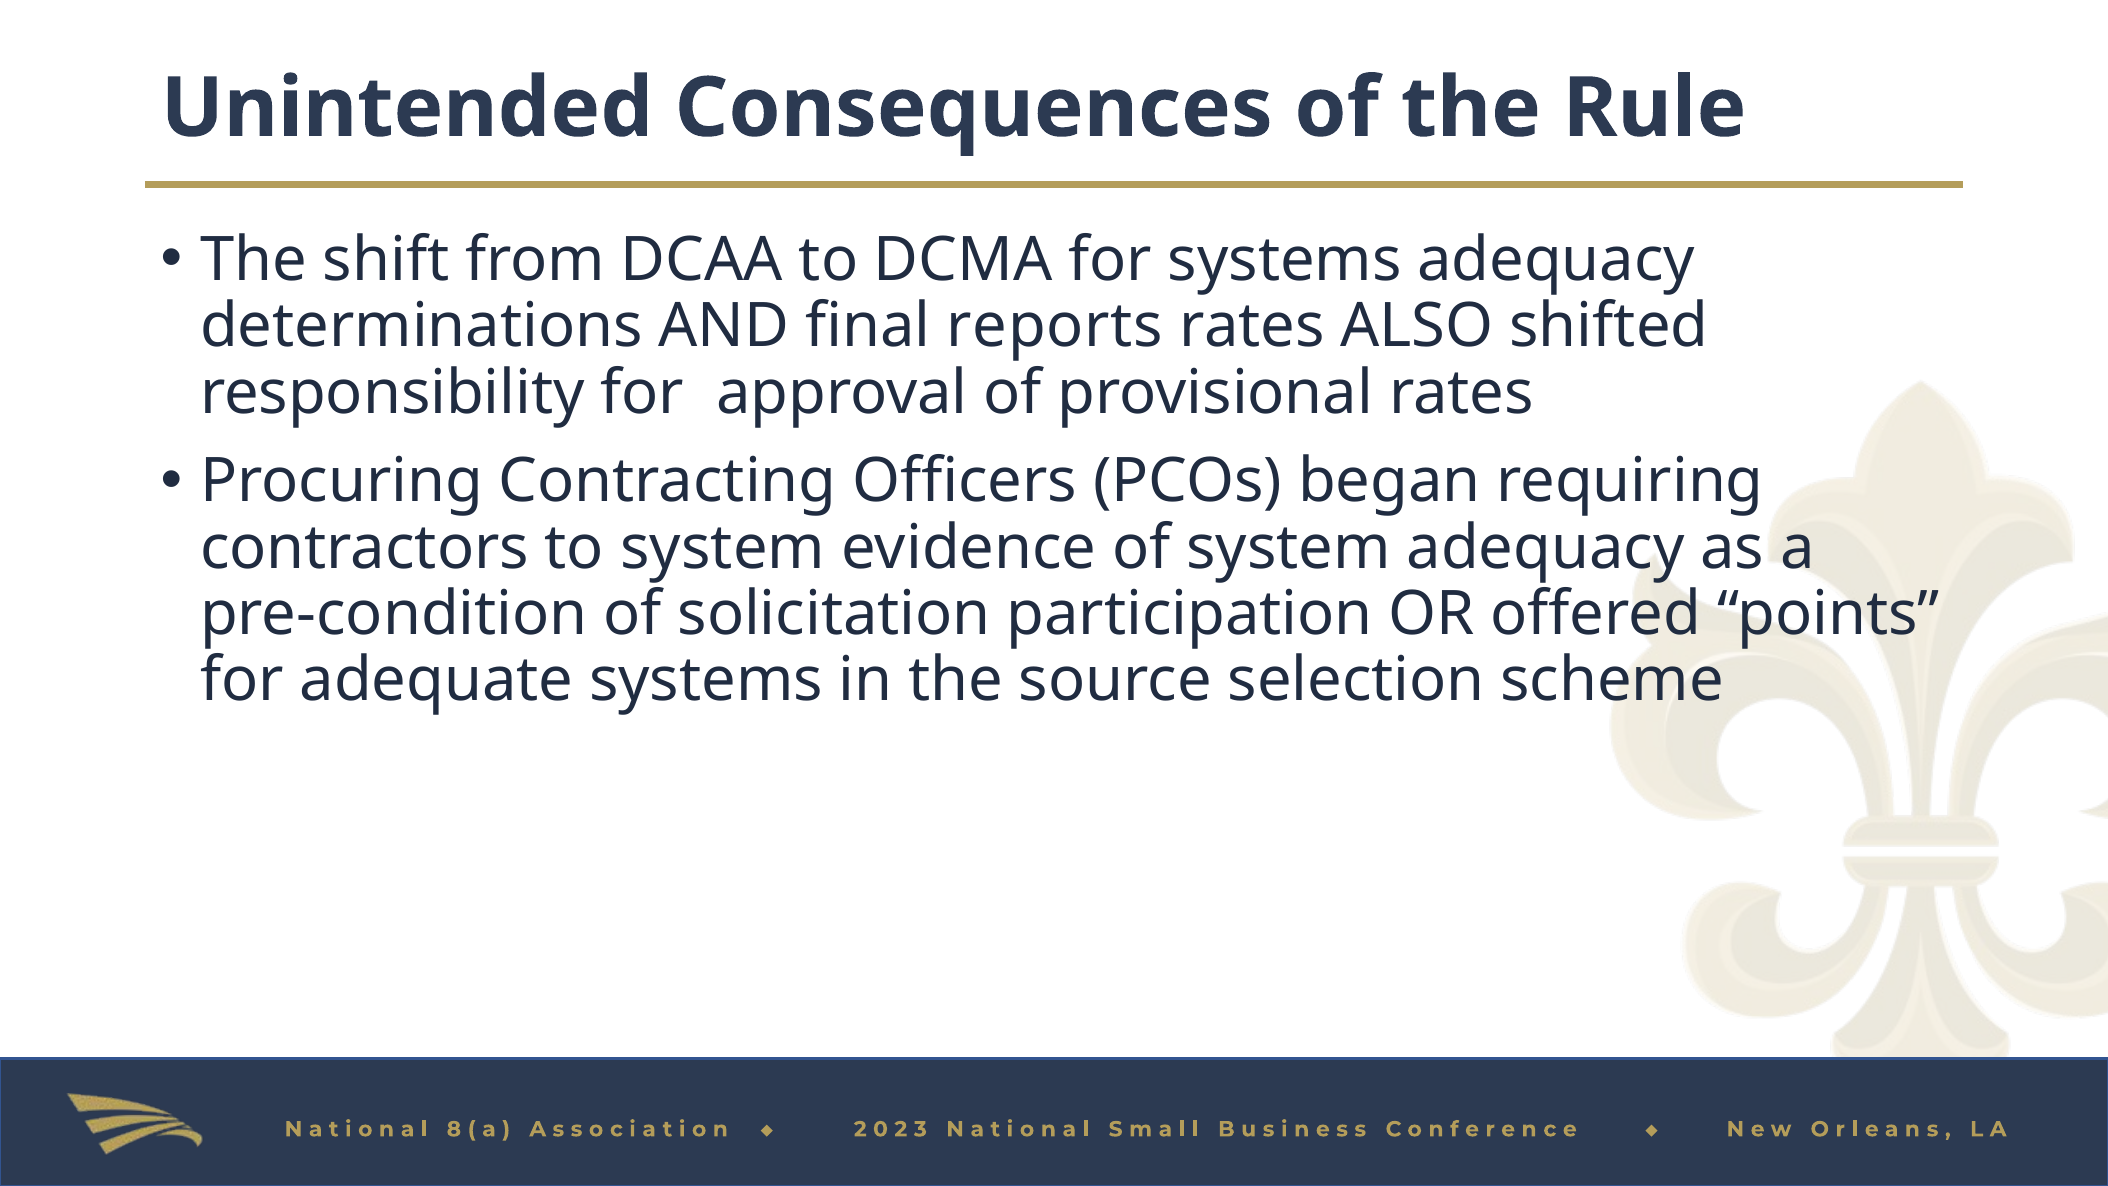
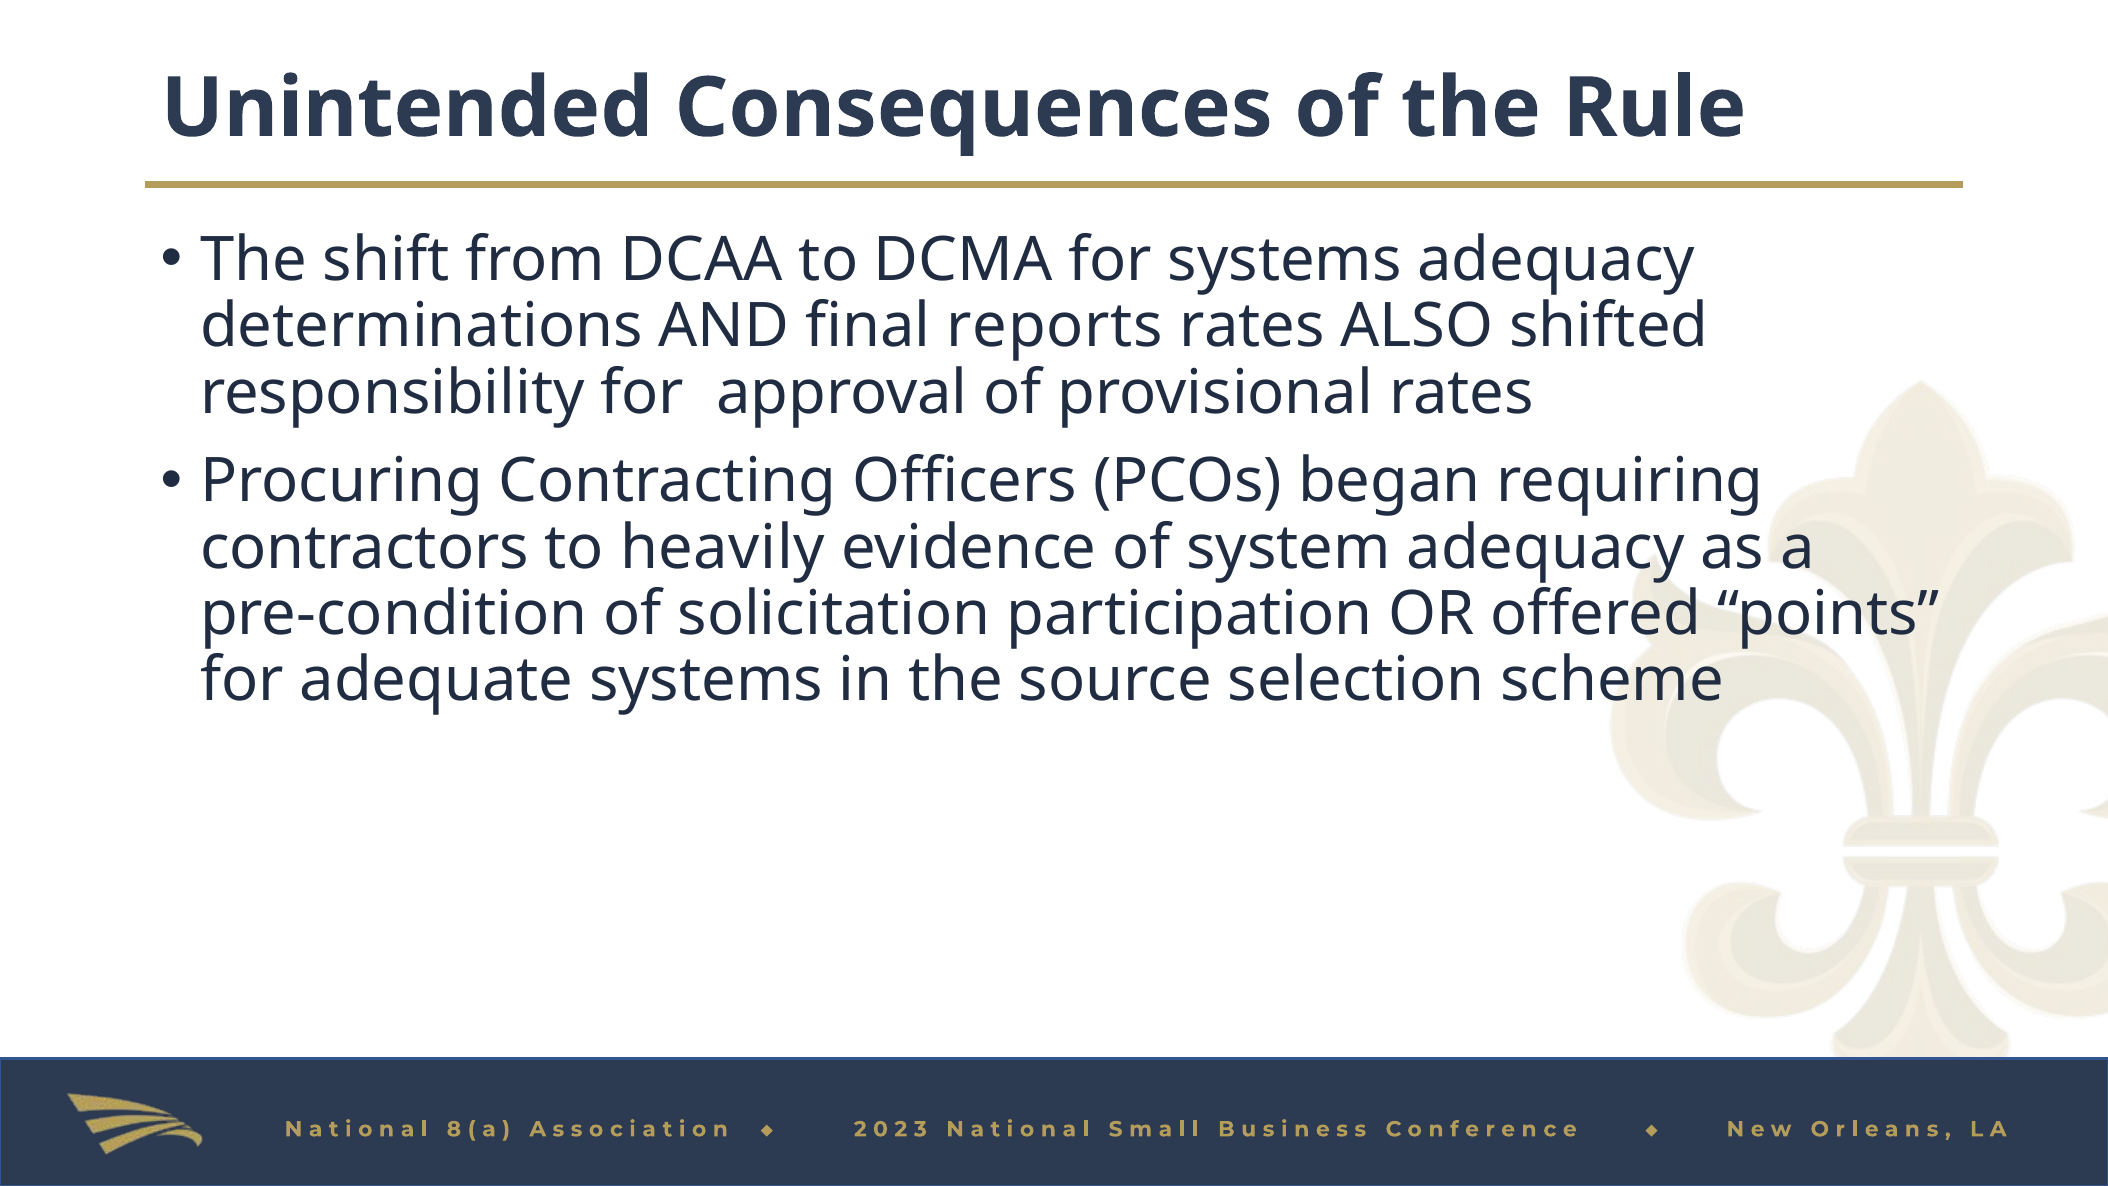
to system: system -> heavily
